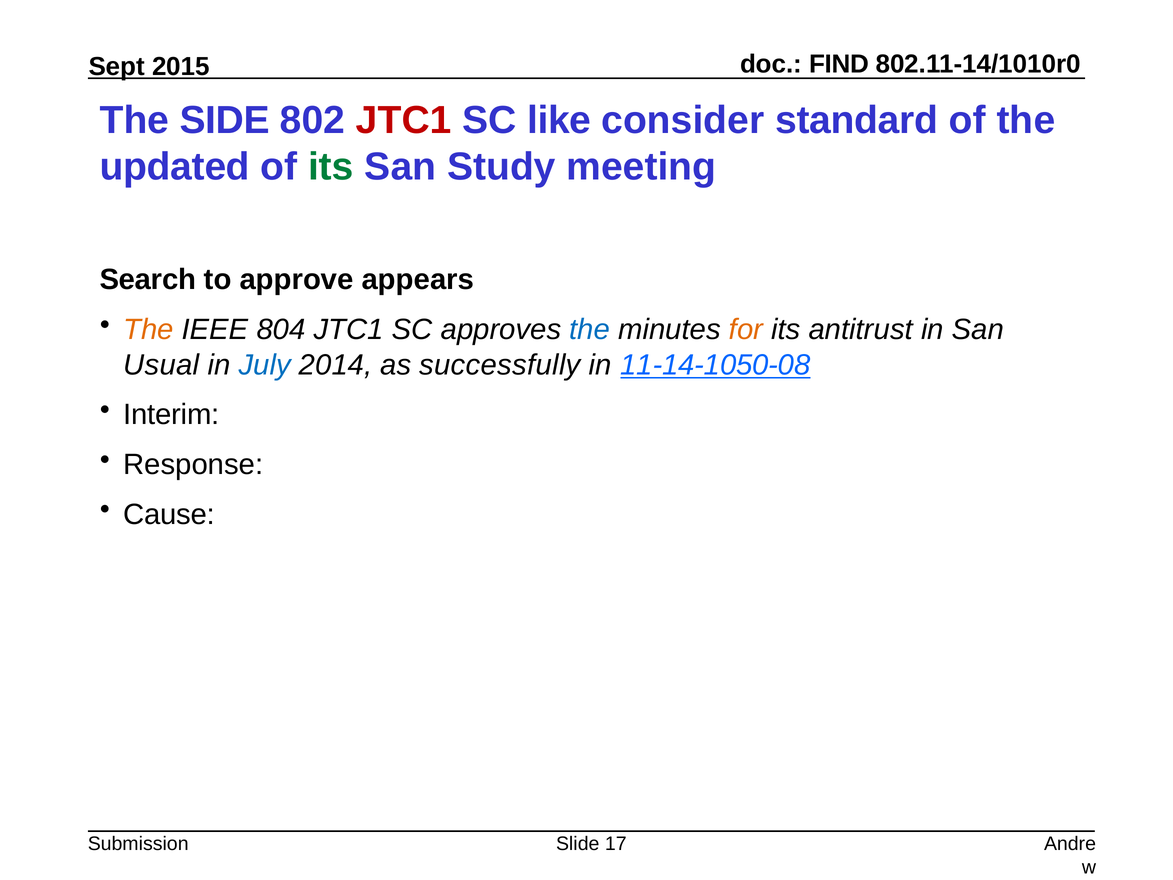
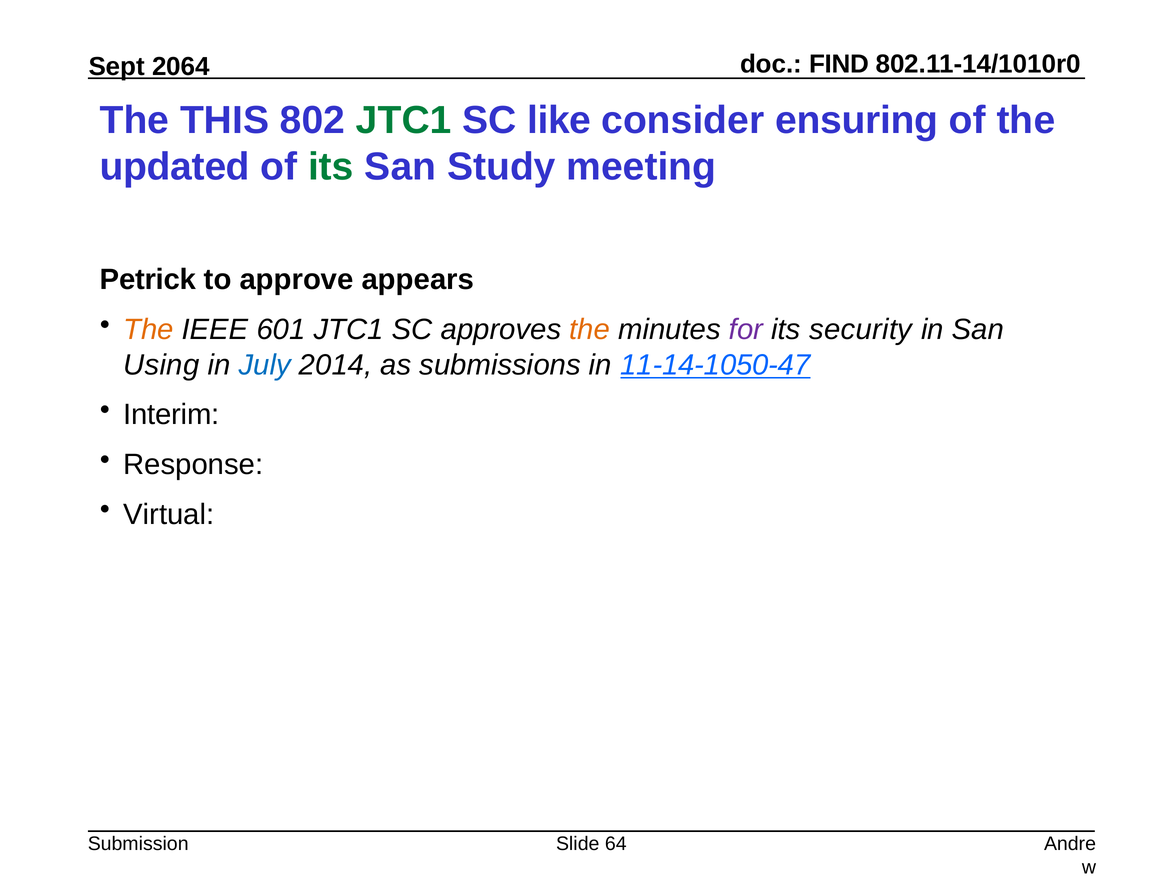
2015: 2015 -> 2064
SIDE: SIDE -> THIS
JTC1 at (404, 120) colour: red -> green
standard: standard -> ensuring
Search: Search -> Petrick
804: 804 -> 601
the at (590, 330) colour: blue -> orange
for colour: orange -> purple
antitrust: antitrust -> security
Usual: Usual -> Using
successfully: successfully -> submissions
11-14-1050-08: 11-14-1050-08 -> 11-14-1050-47
Cause: Cause -> Virtual
17: 17 -> 64
